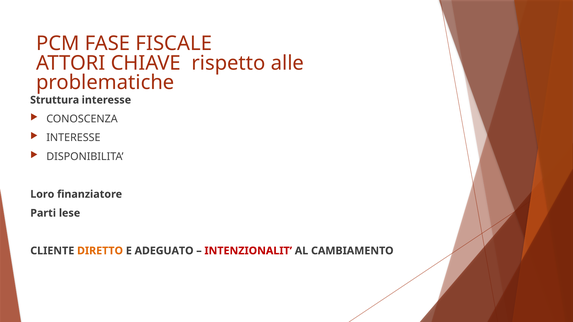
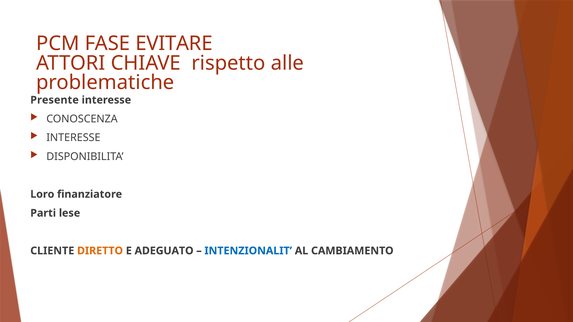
FISCALE: FISCALE -> EVITARE
Struttura: Struttura -> Presente
INTENZIONALIT colour: red -> blue
